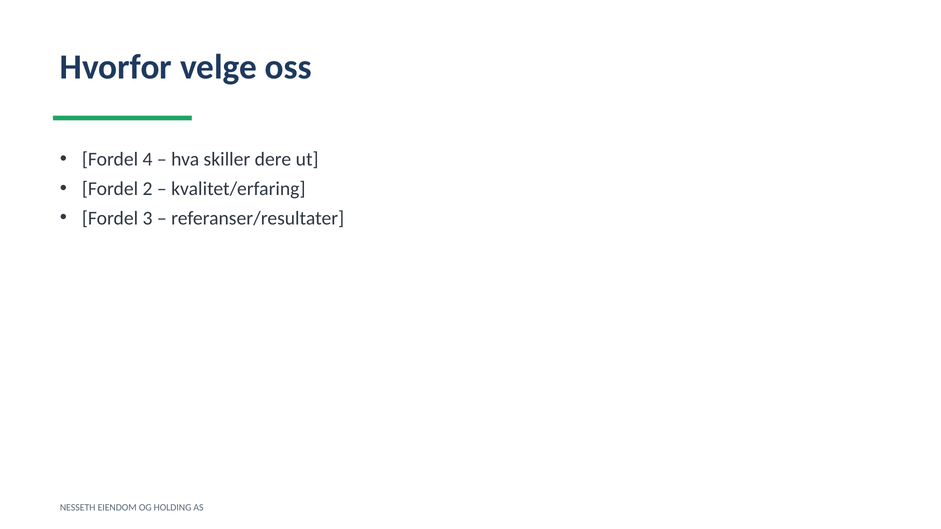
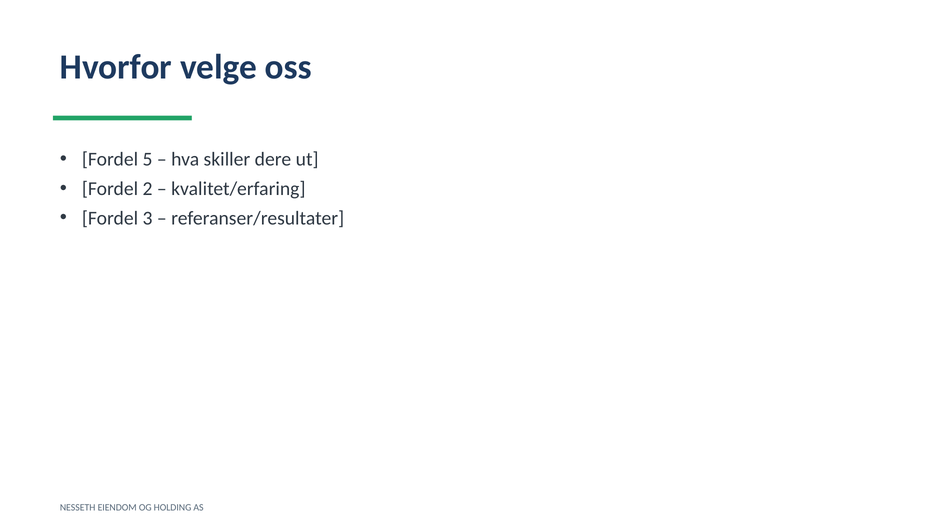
4: 4 -> 5
